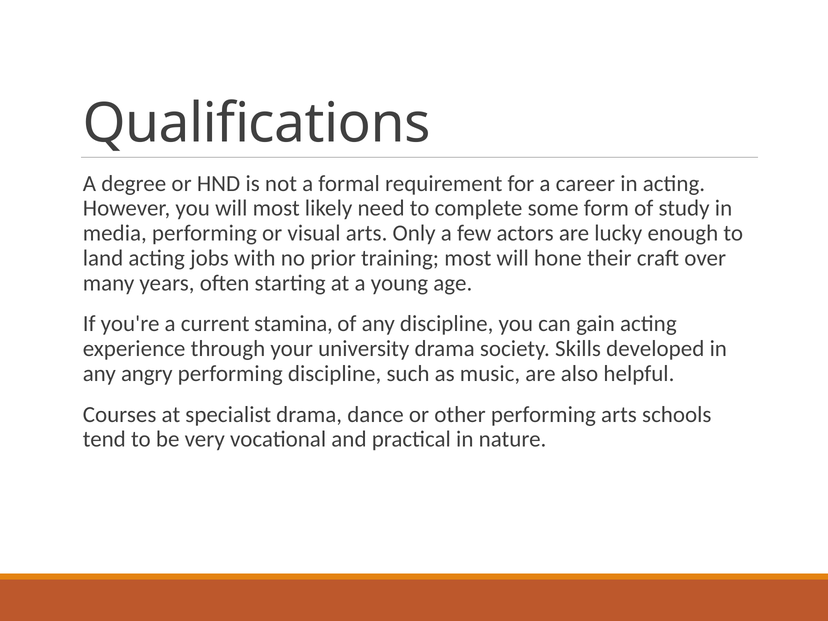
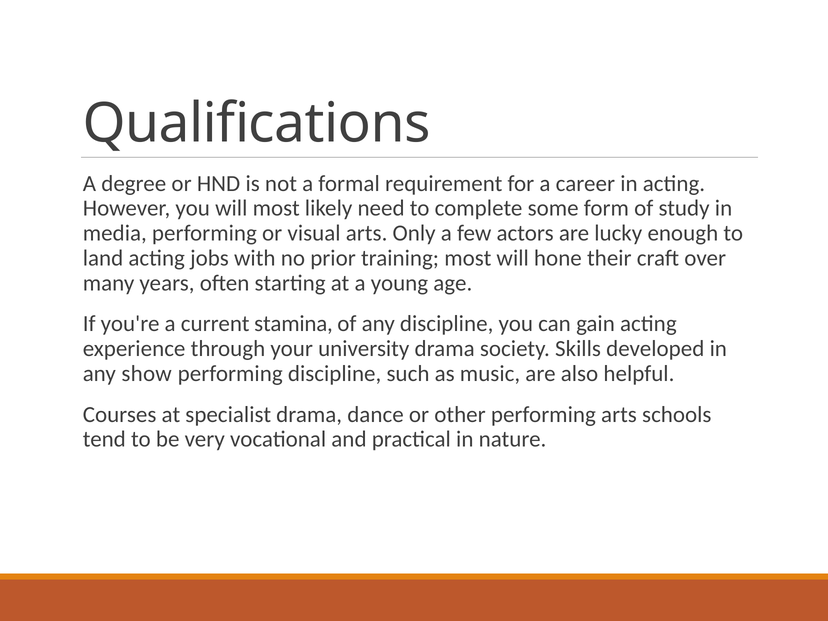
angry: angry -> show
